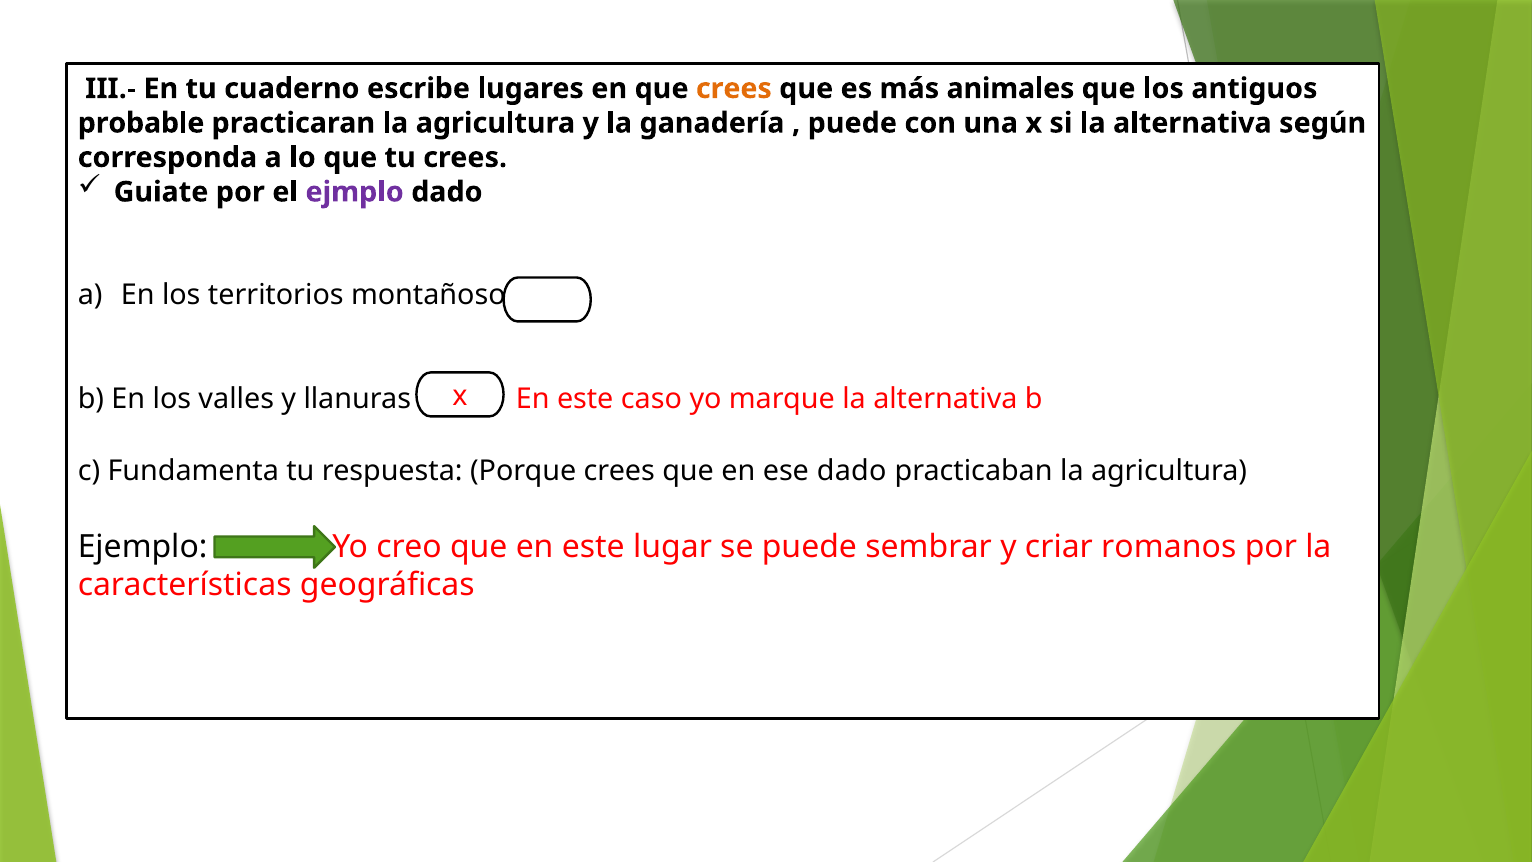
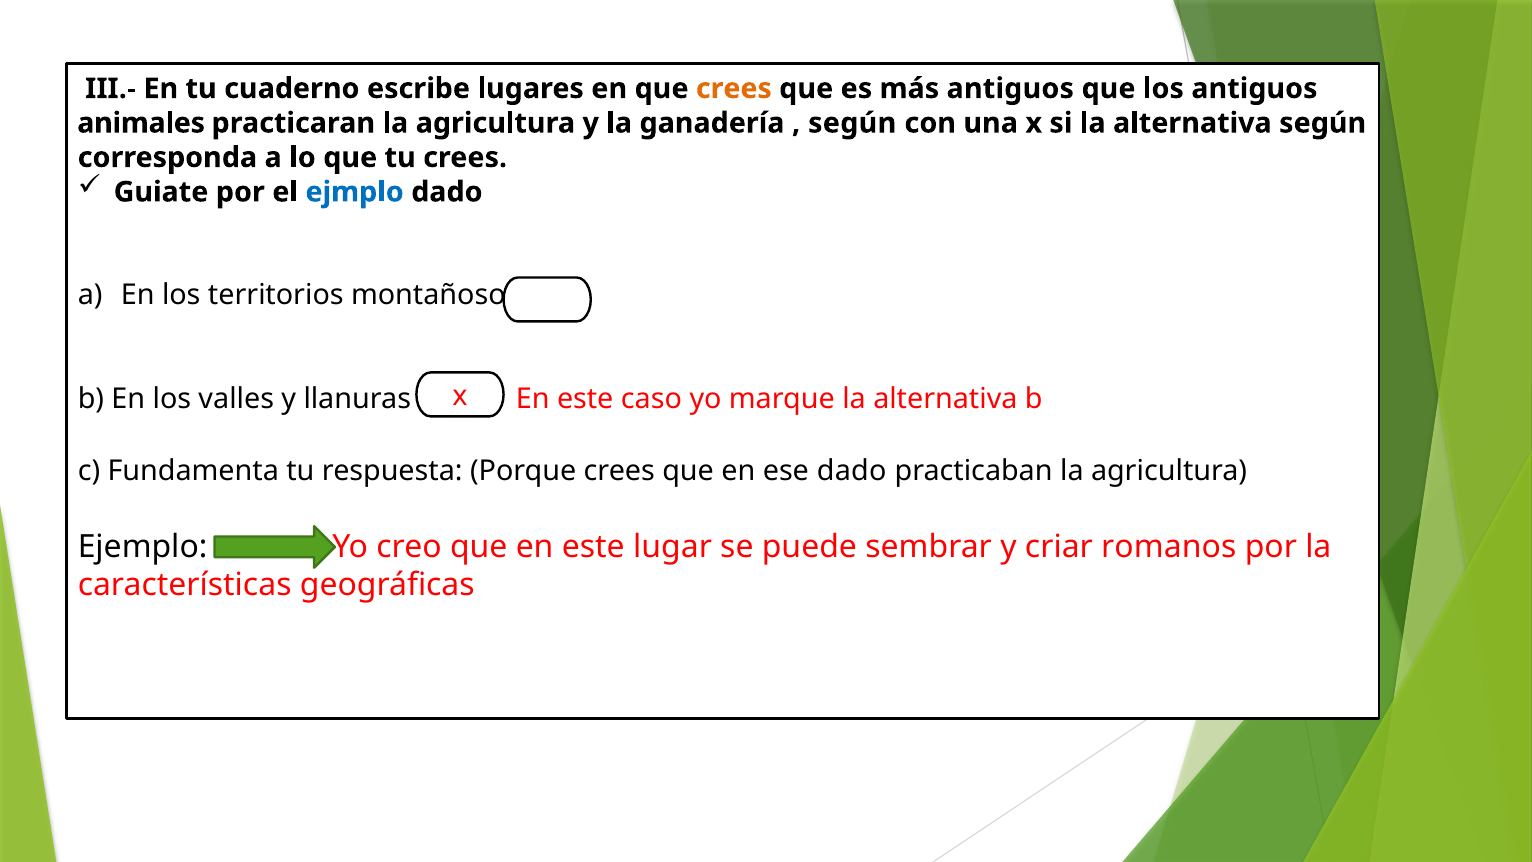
animales at (1010, 89): animales -> antiguos
probable: probable -> animales
puede at (852, 123): puede -> según
ejmplo colour: purple -> blue
